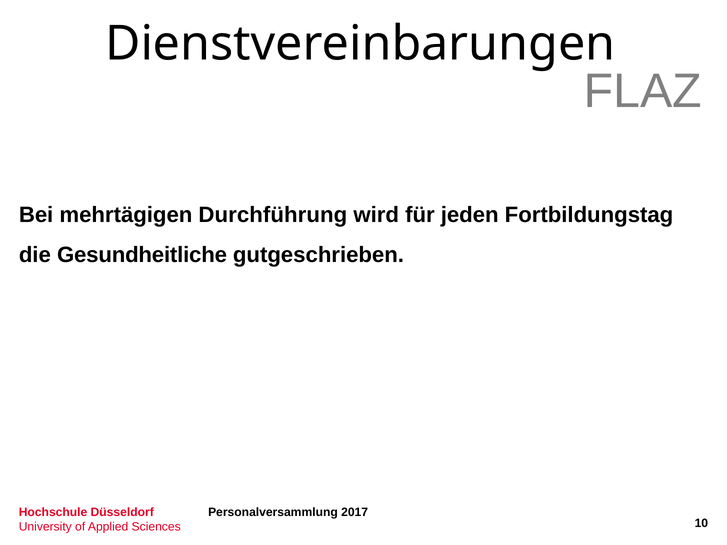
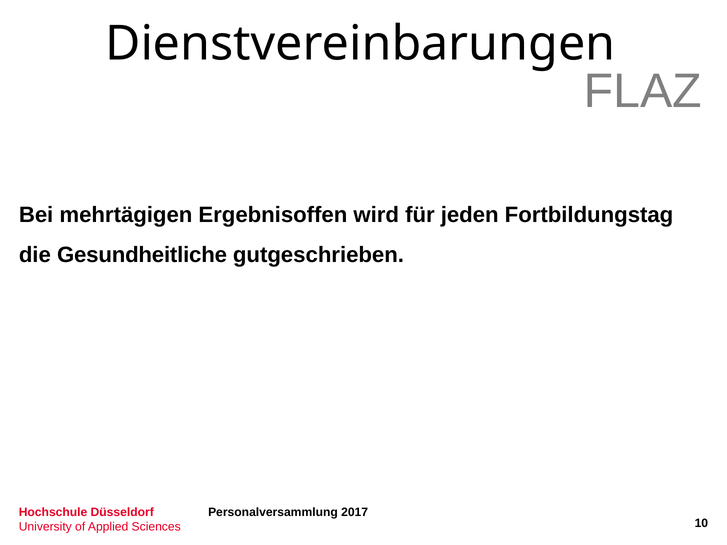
Durchführung: Durchführung -> Ergebnisoffen
